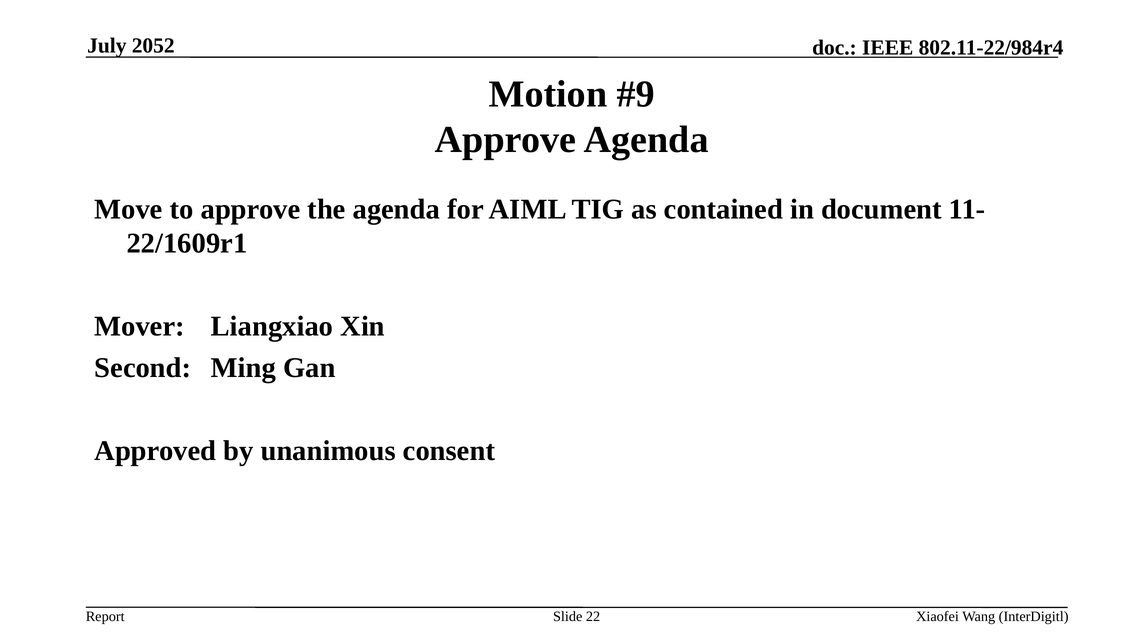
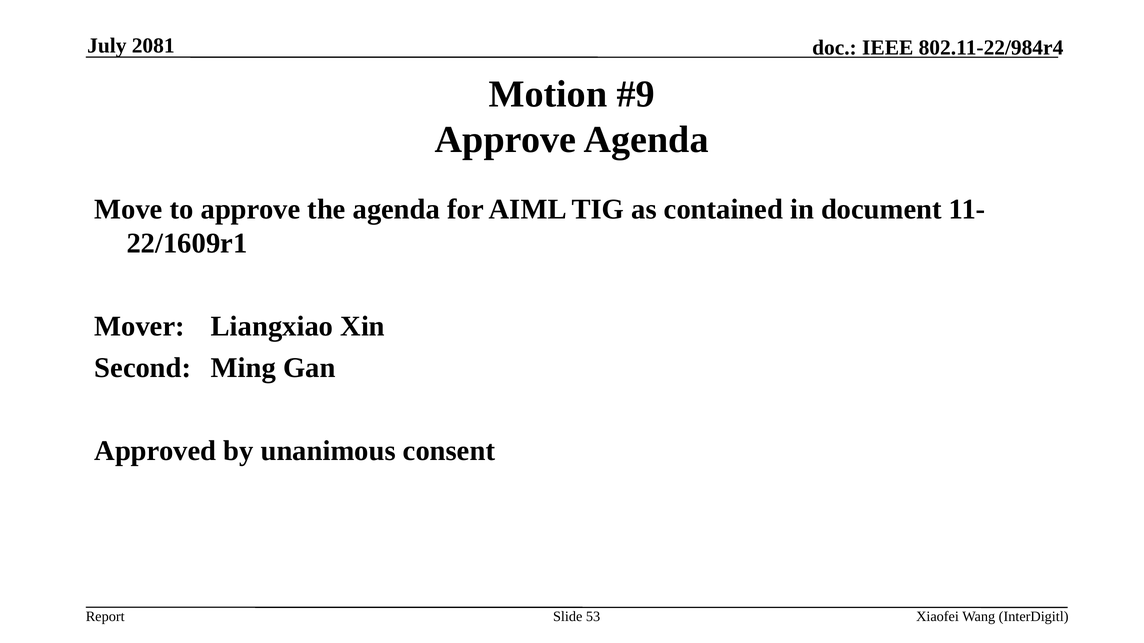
2052: 2052 -> 2081
22: 22 -> 53
